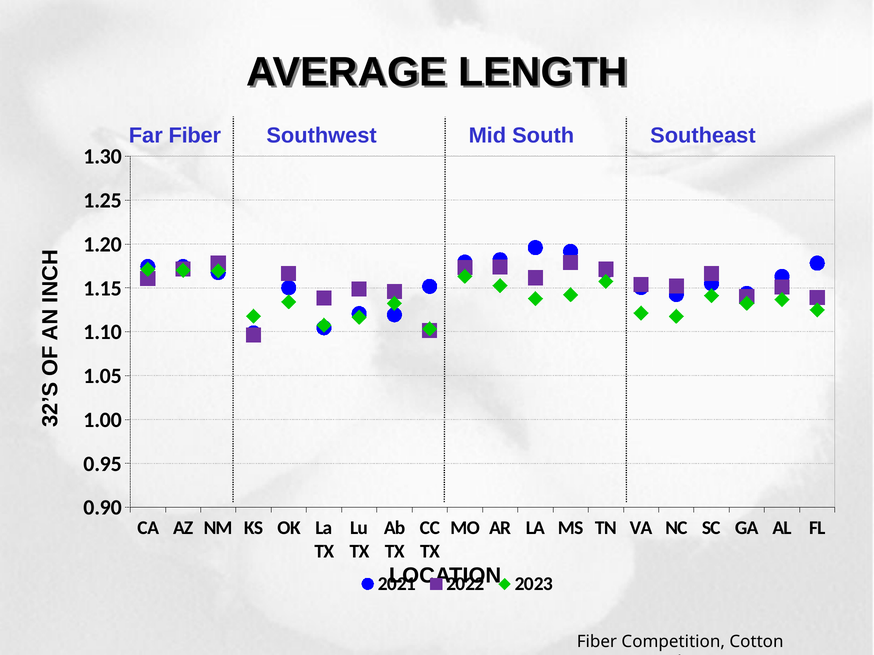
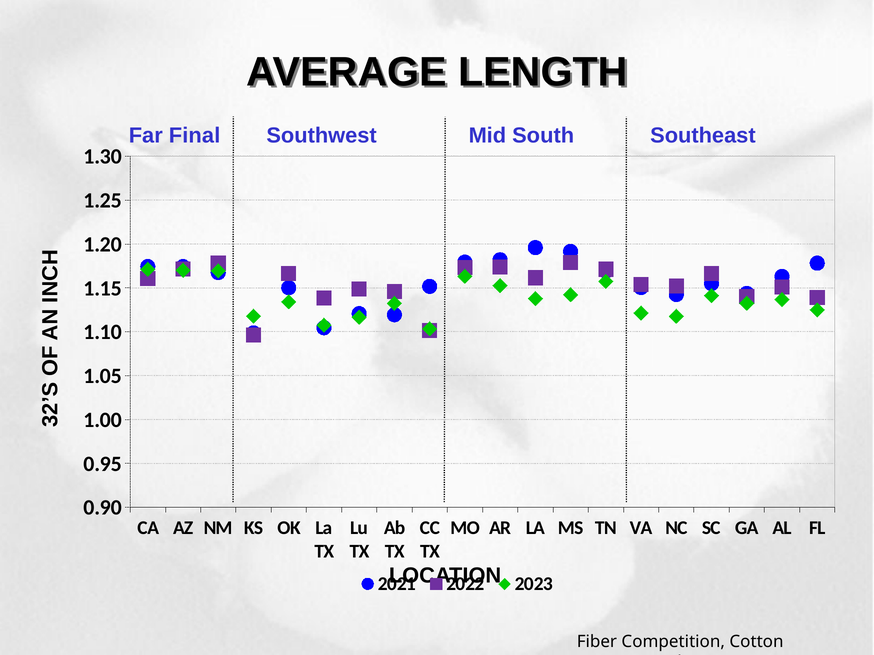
Far Fiber: Fiber -> Final
